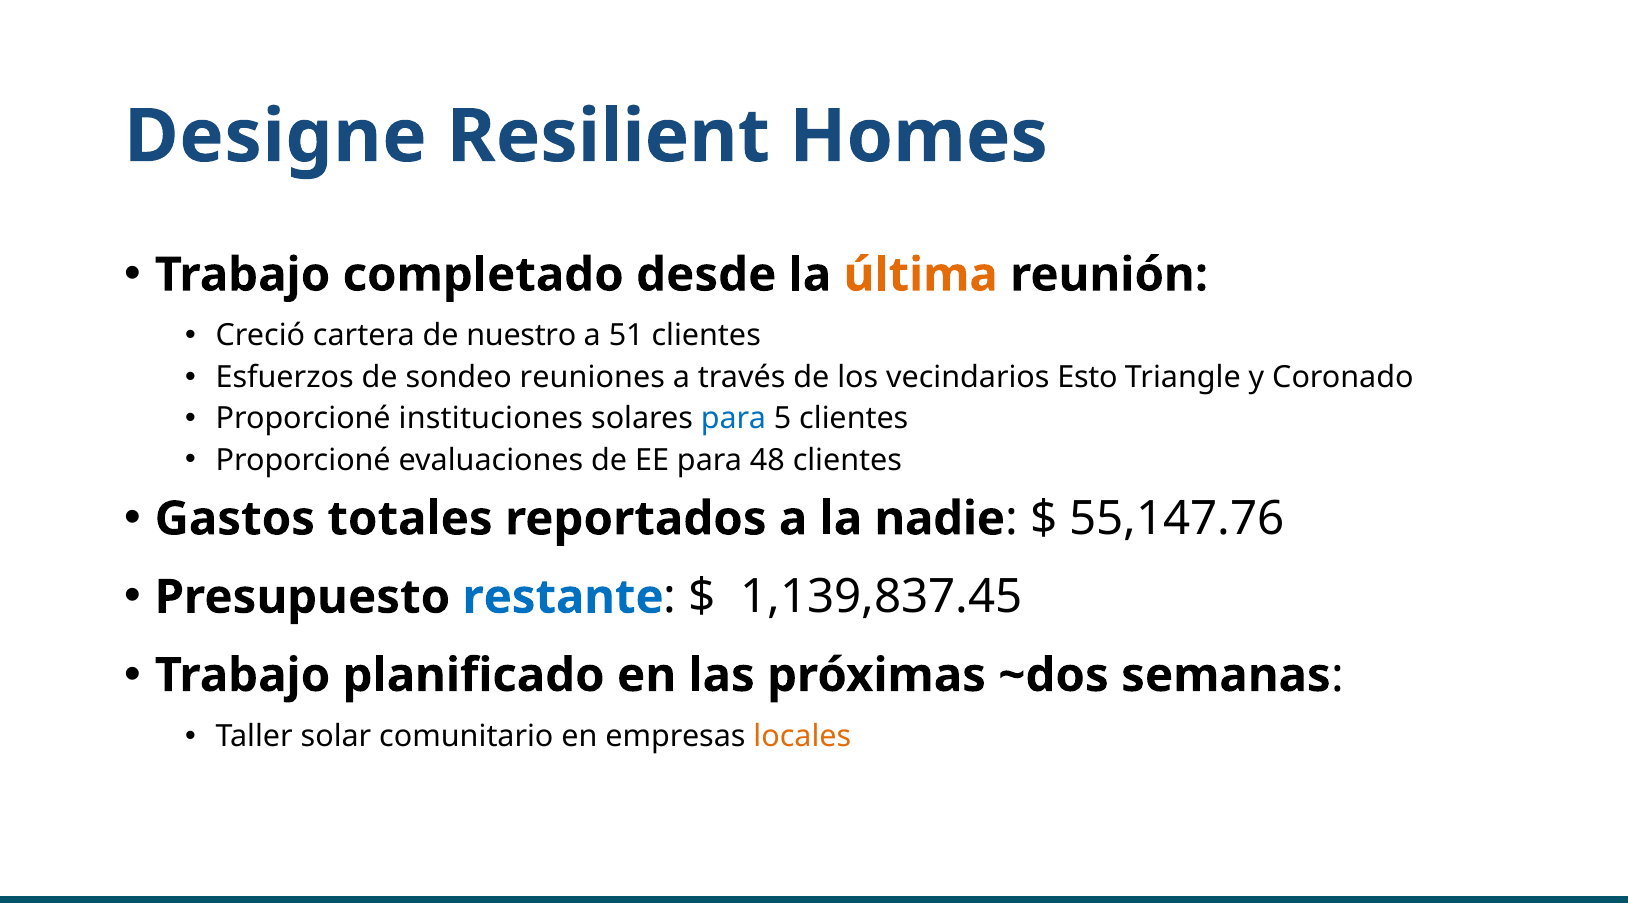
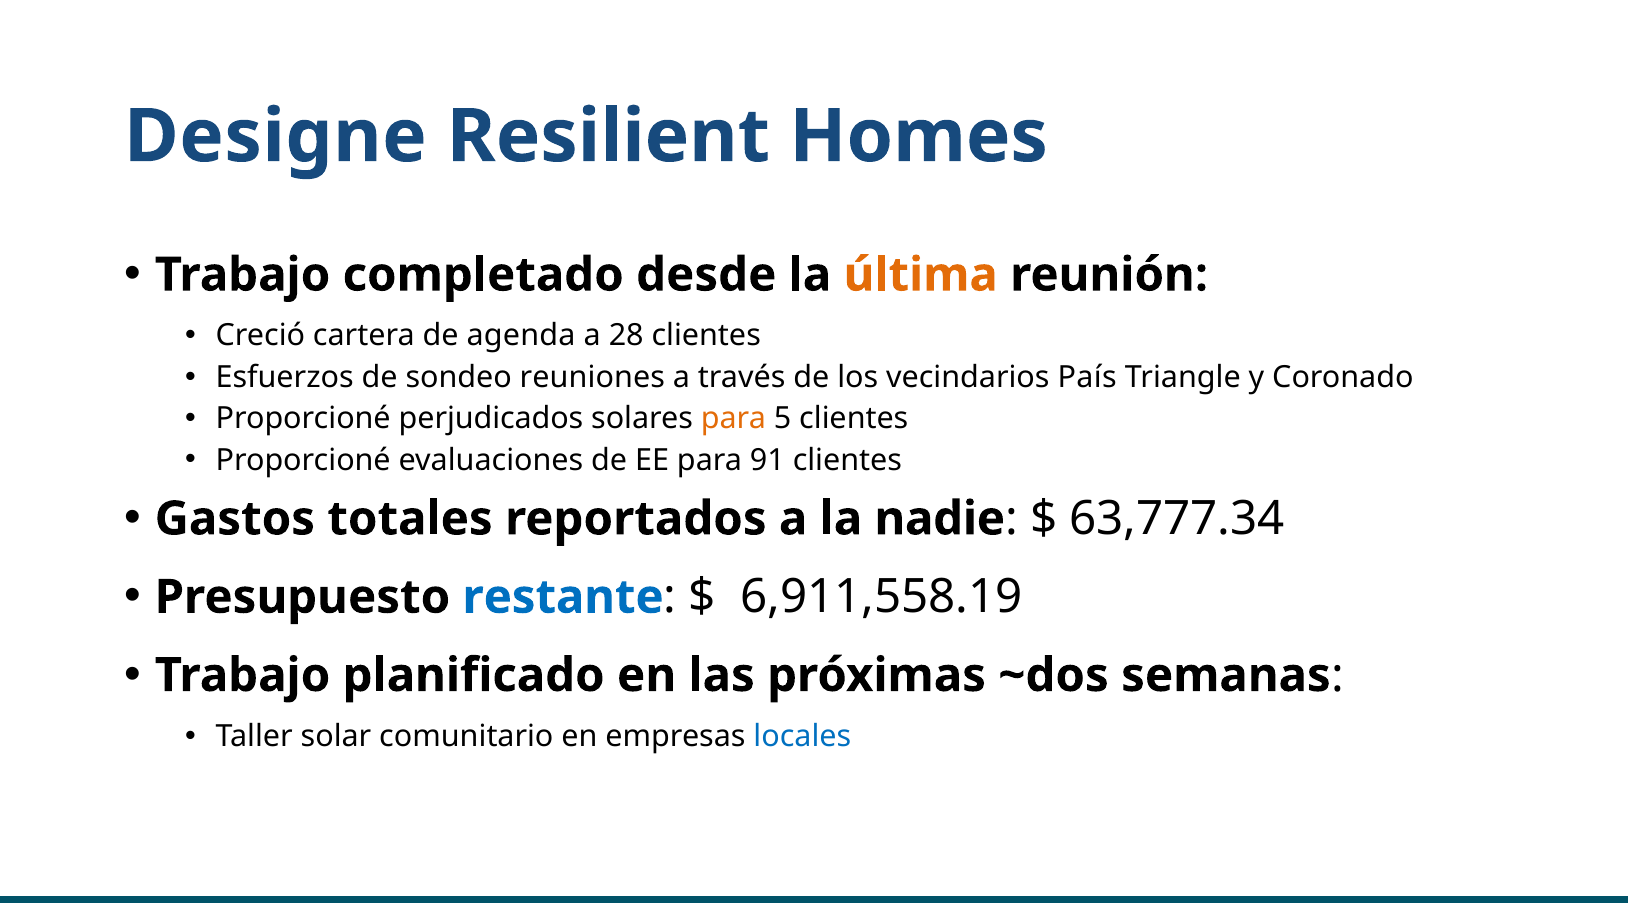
nuestro: nuestro -> agenda
51: 51 -> 28
Esto: Esto -> País
instituciones: instituciones -> perjudicados
para at (734, 419) colour: blue -> orange
48: 48 -> 91
55,147.76: 55,147.76 -> 63,777.34
1,139,837.45: 1,139,837.45 -> 6,911,558.19
locales colour: orange -> blue
